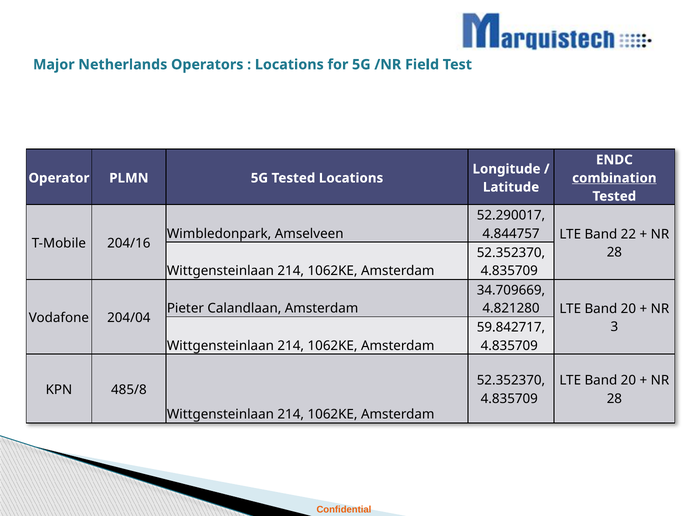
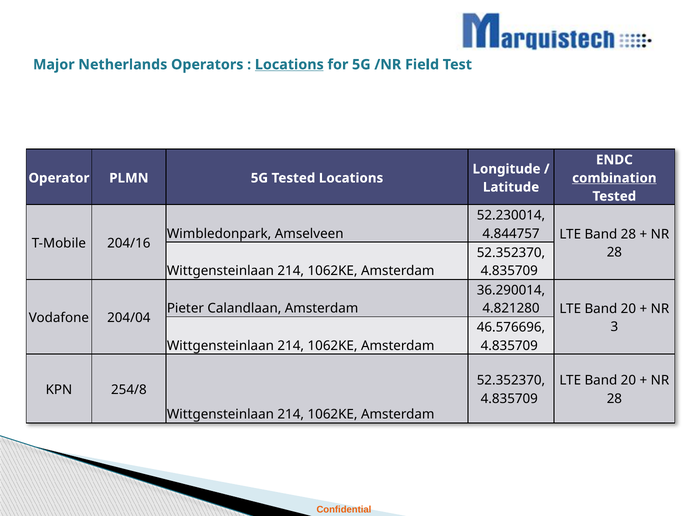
Locations at (289, 65) underline: none -> present
52.290017: 52.290017 -> 52.230014
Band 22: 22 -> 28
34.709669: 34.709669 -> 36.290014
59.842717: 59.842717 -> 46.576696
485/8: 485/8 -> 254/8
